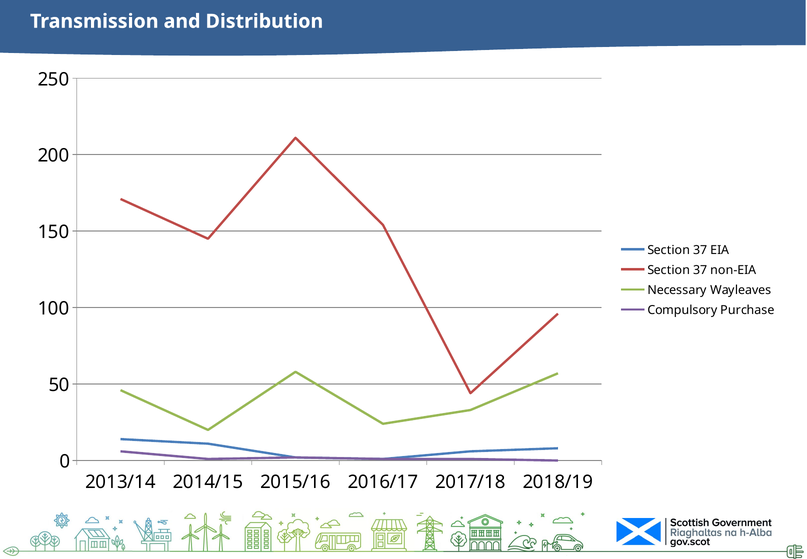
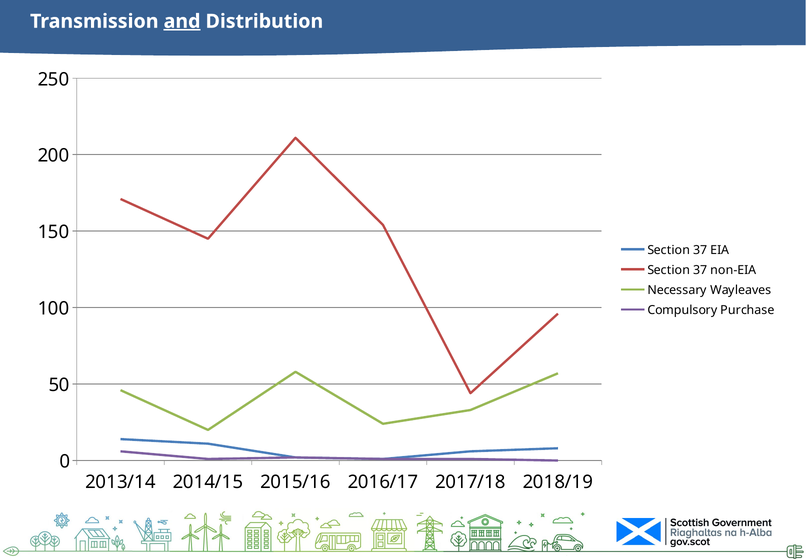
and underline: none -> present
